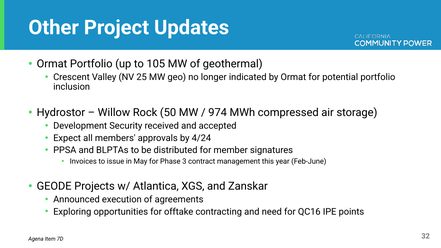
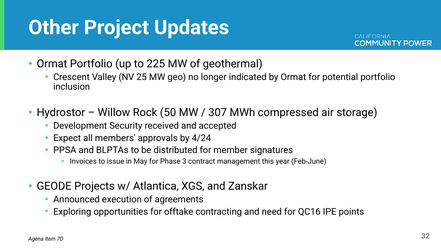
105: 105 -> 225
974: 974 -> 307
